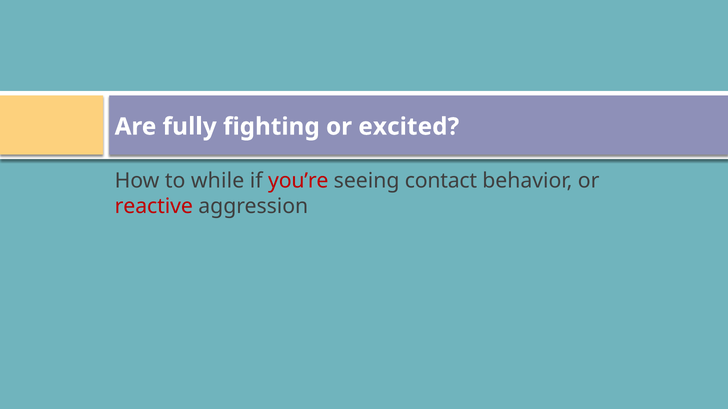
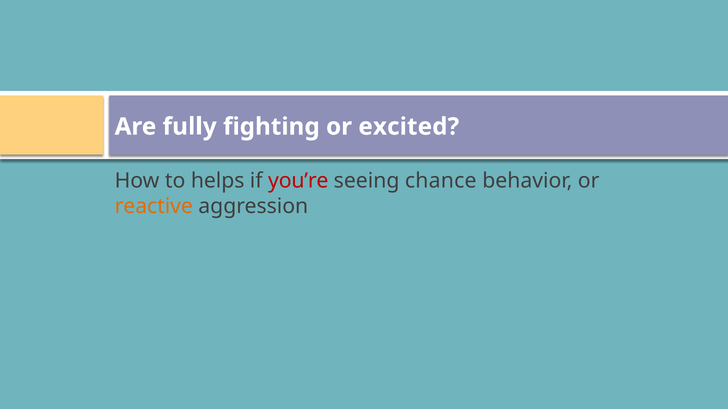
while: while -> helps
contact: contact -> chance
reactive colour: red -> orange
